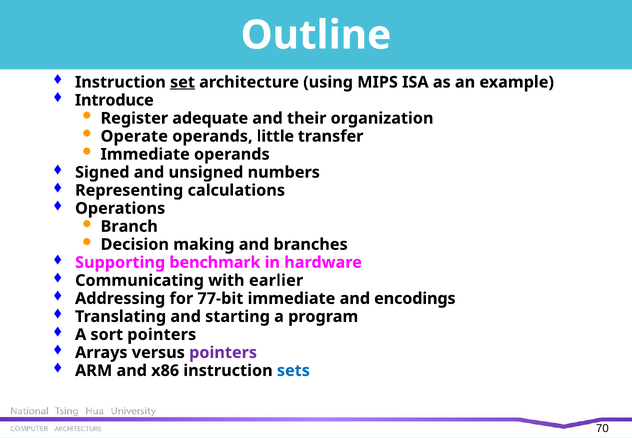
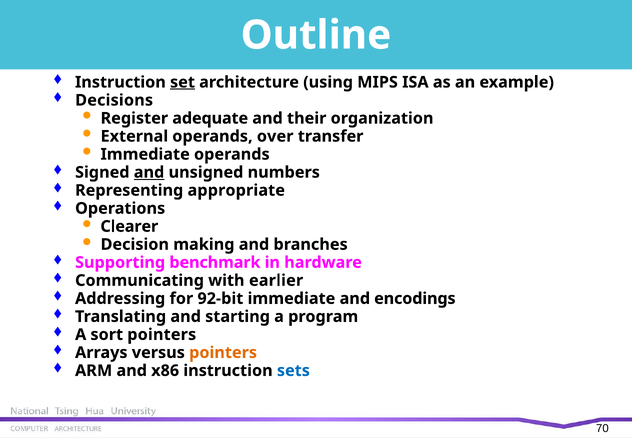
Introduce: Introduce -> Decisions
Operate: Operate -> External
little: little -> over
and at (149, 172) underline: none -> present
calculations: calculations -> appropriate
Branch: Branch -> Clearer
77-bit: 77-bit -> 92-bit
pointers at (223, 352) colour: purple -> orange
